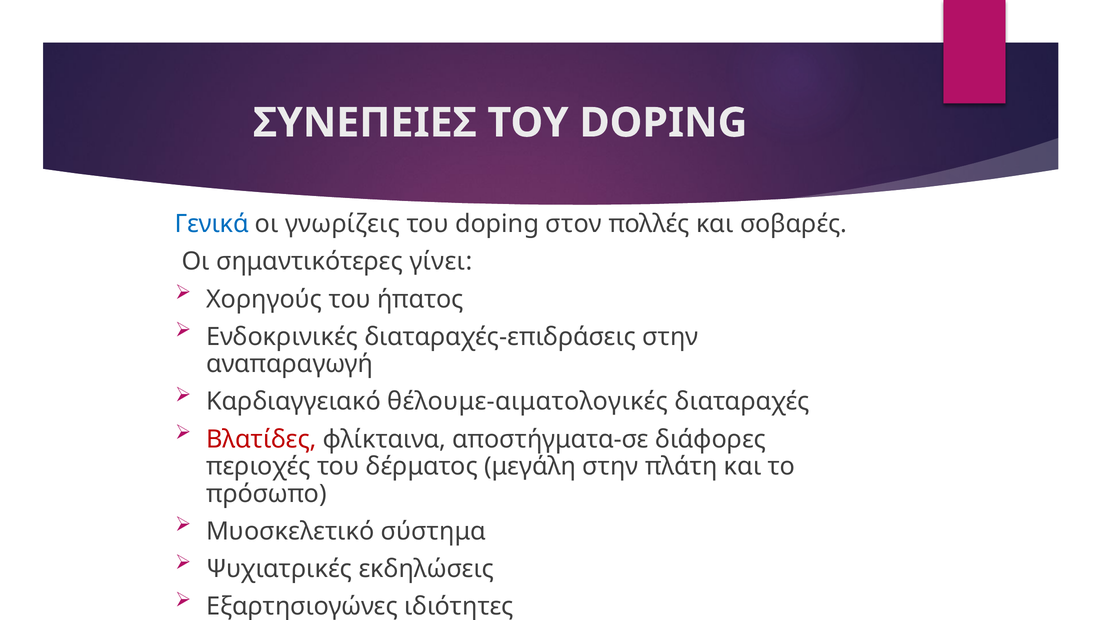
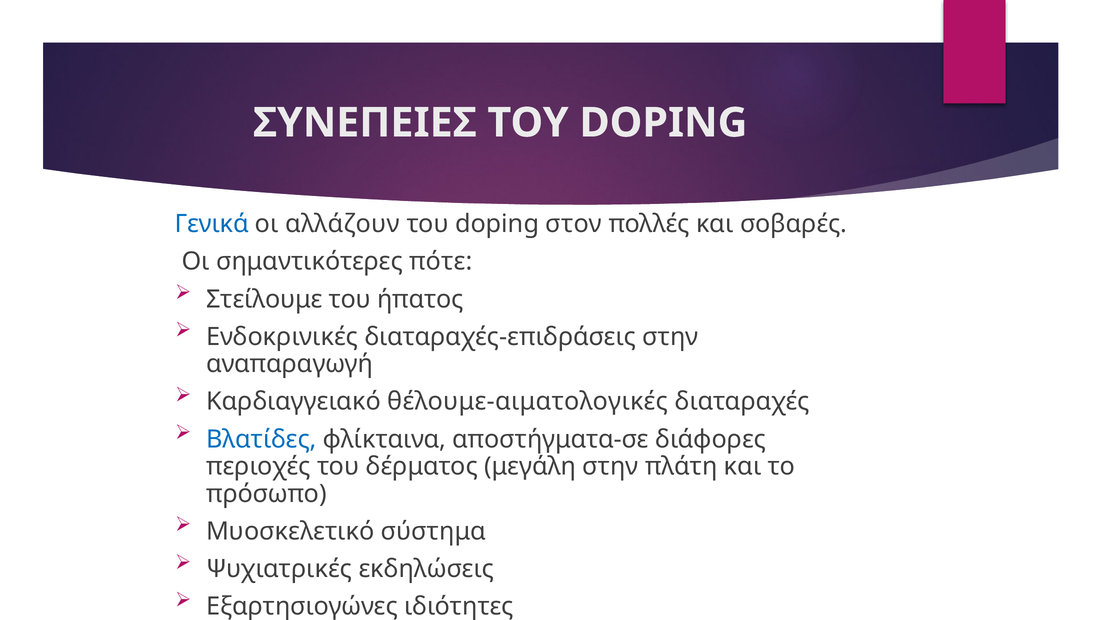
γνωρίζεις: γνωρίζεις -> αλλάζουν
γίνει: γίνει -> πότε
Χορηγούς: Χορηγούς -> Στείλουμε
Βλατίδες colour: red -> blue
